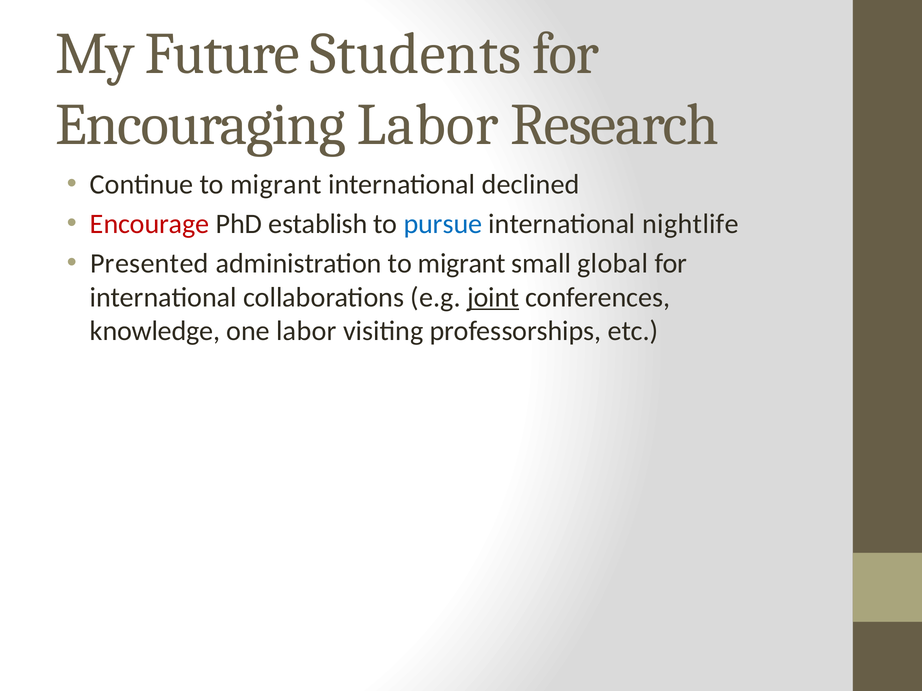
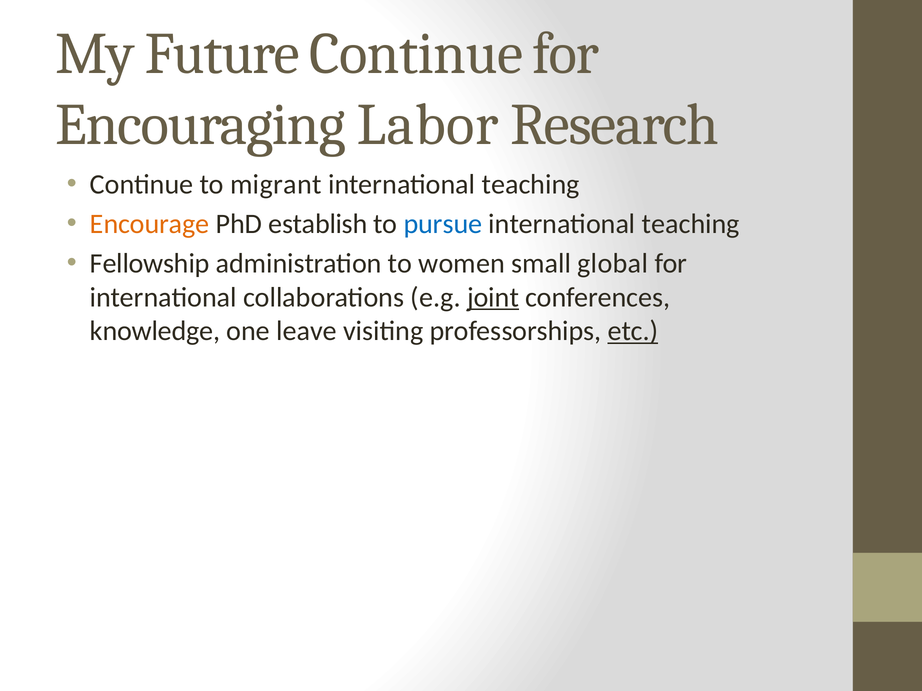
Future Students: Students -> Continue
declined at (531, 185): declined -> teaching
Encourage colour: red -> orange
nightlife at (691, 224): nightlife -> teaching
Presented: Presented -> Fellowship
administration to migrant: migrant -> women
one labor: labor -> leave
etc underline: none -> present
